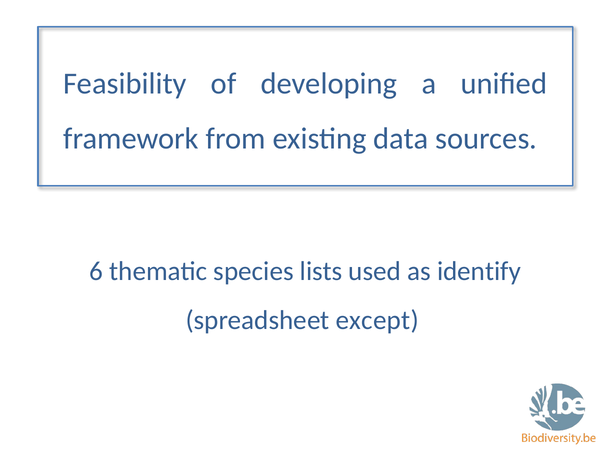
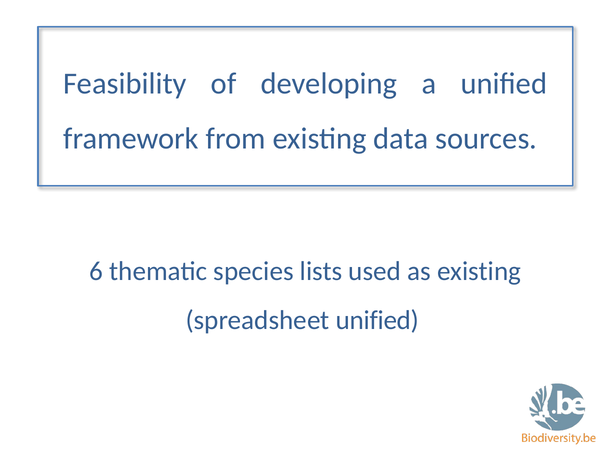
as identify: identify -> existing
spreadsheet except: except -> unified
